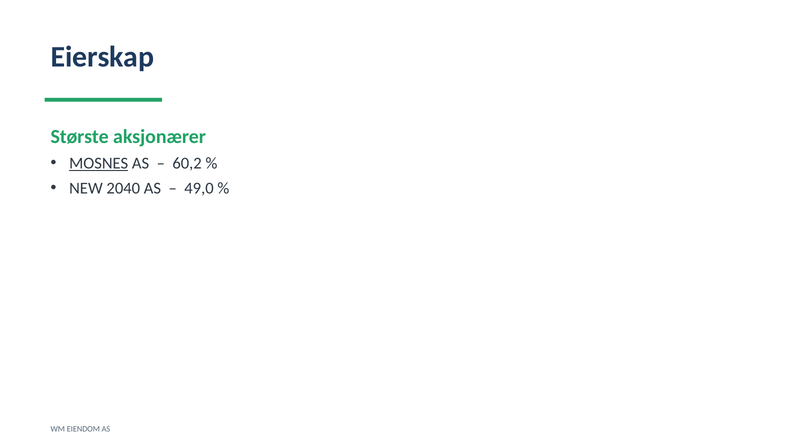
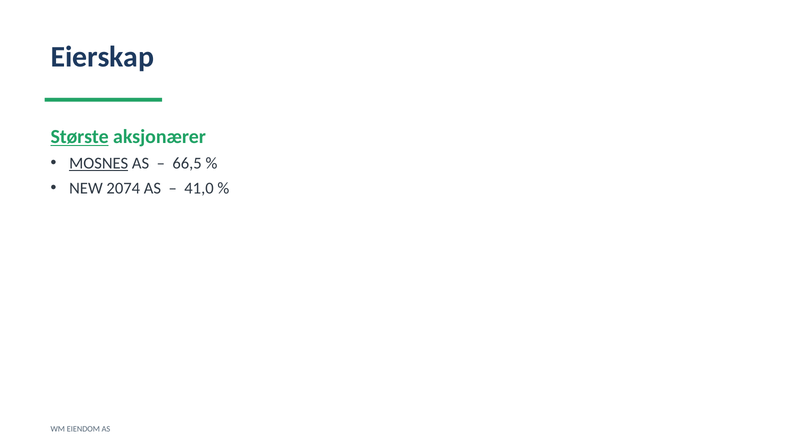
Største underline: none -> present
60,2: 60,2 -> 66,5
2040: 2040 -> 2074
49,0: 49,0 -> 41,0
